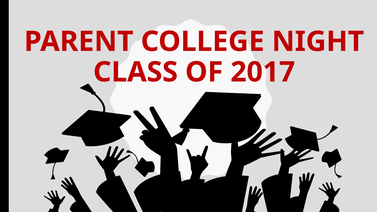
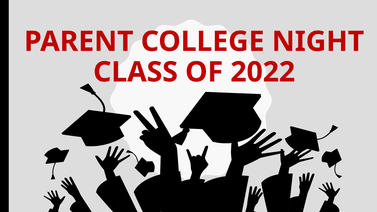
2017: 2017 -> 2022
